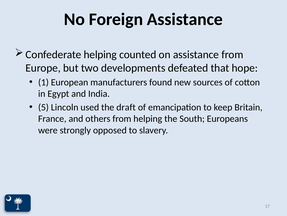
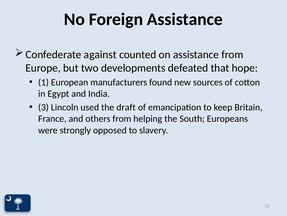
Confederate helping: helping -> against
5: 5 -> 3
